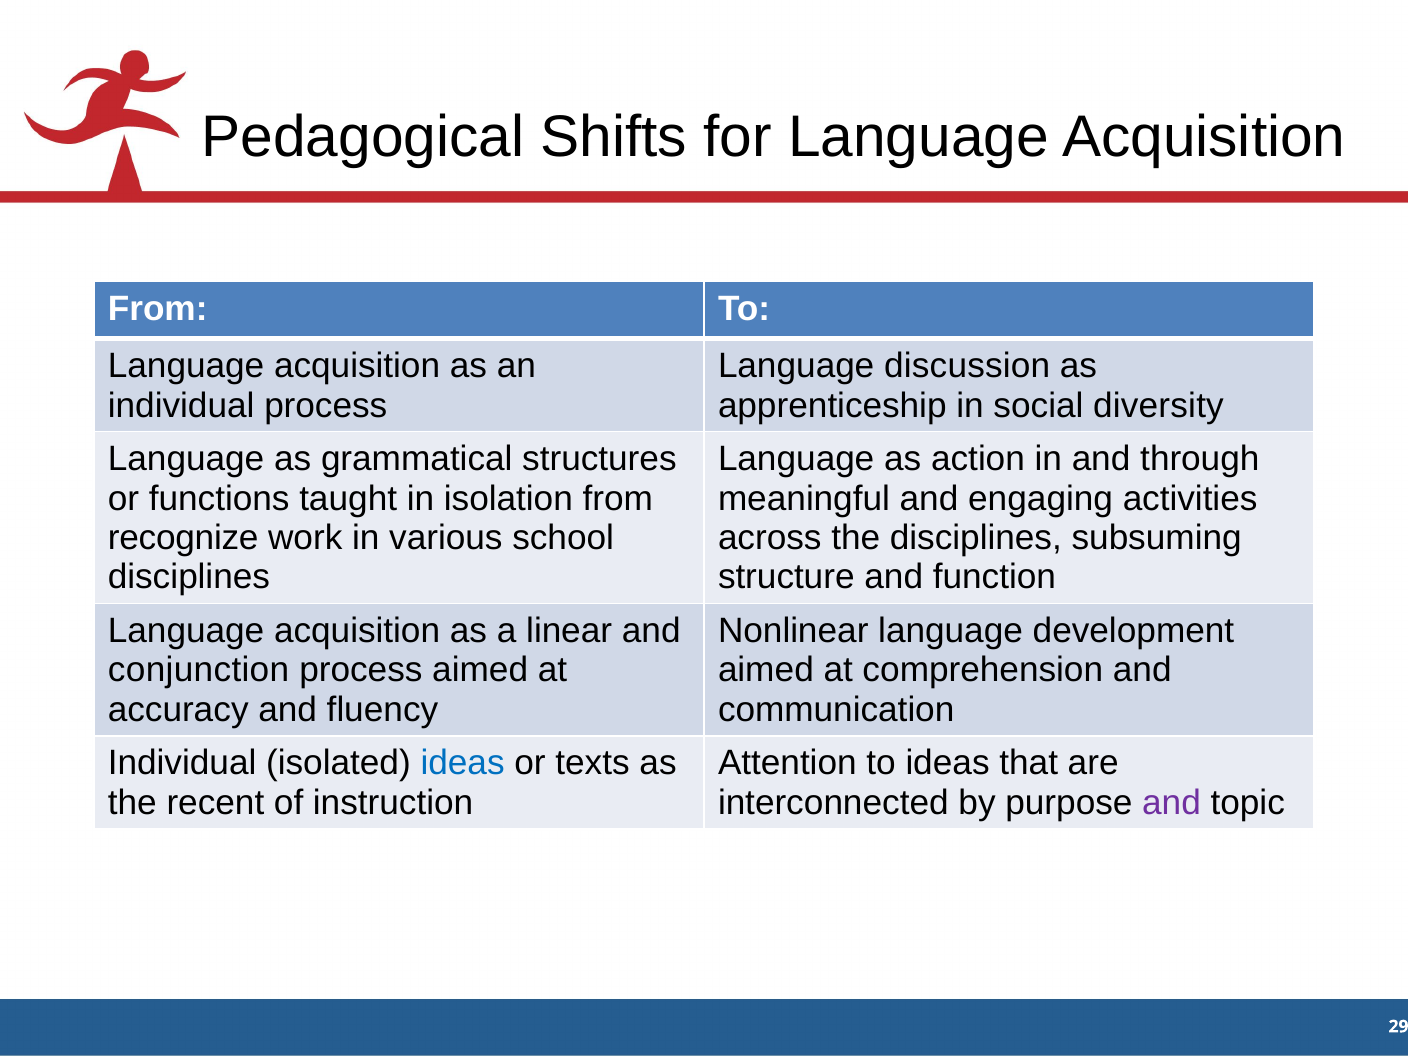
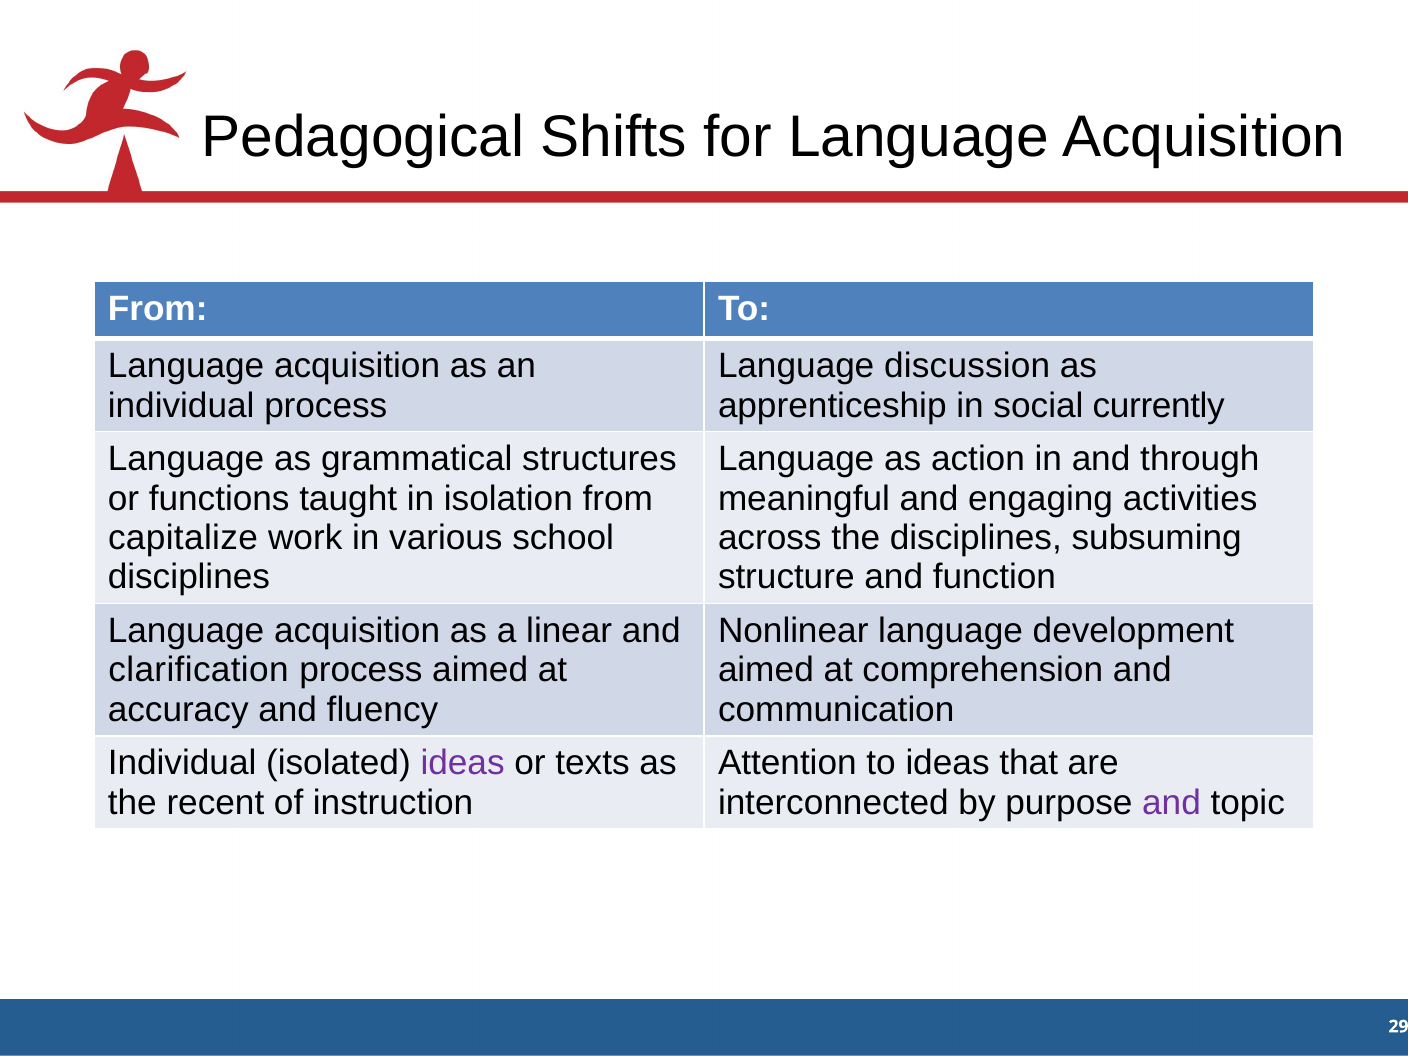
diversity: diversity -> currently
recognize: recognize -> capitalize
conjunction: conjunction -> clarification
ideas at (463, 763) colour: blue -> purple
